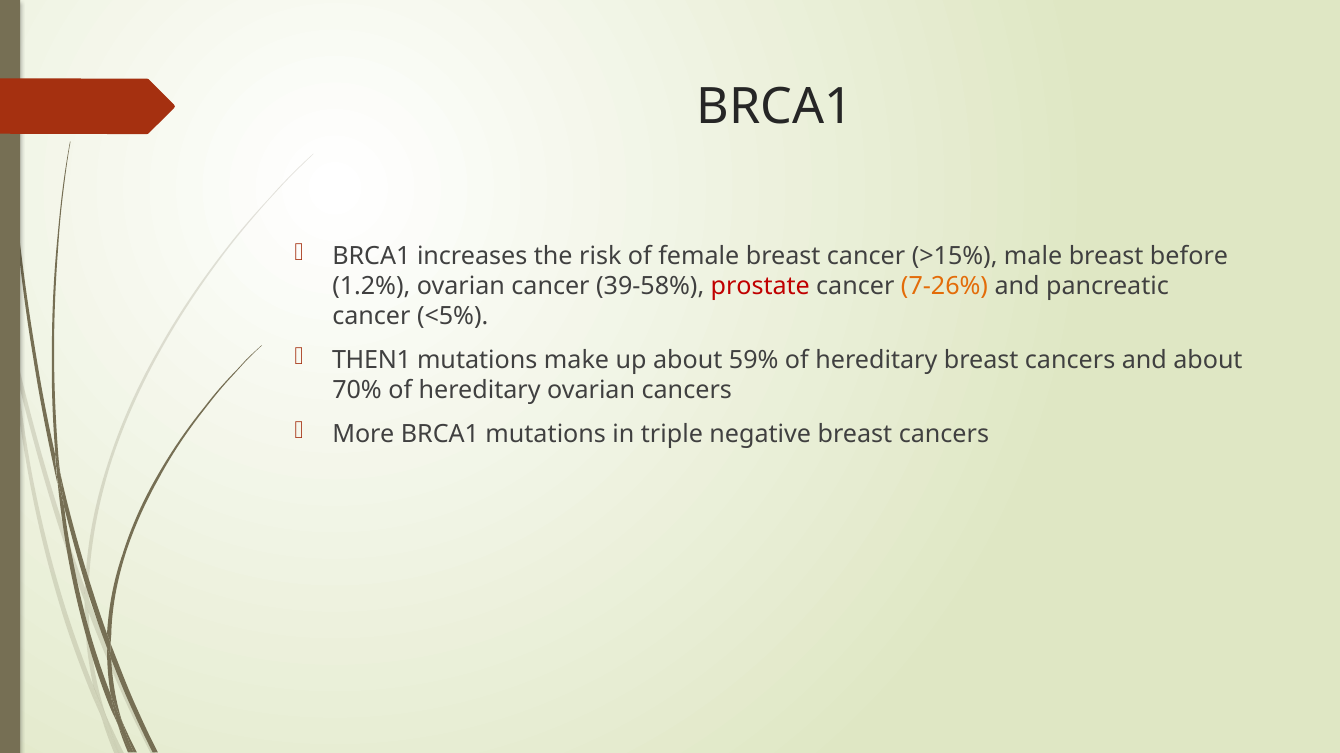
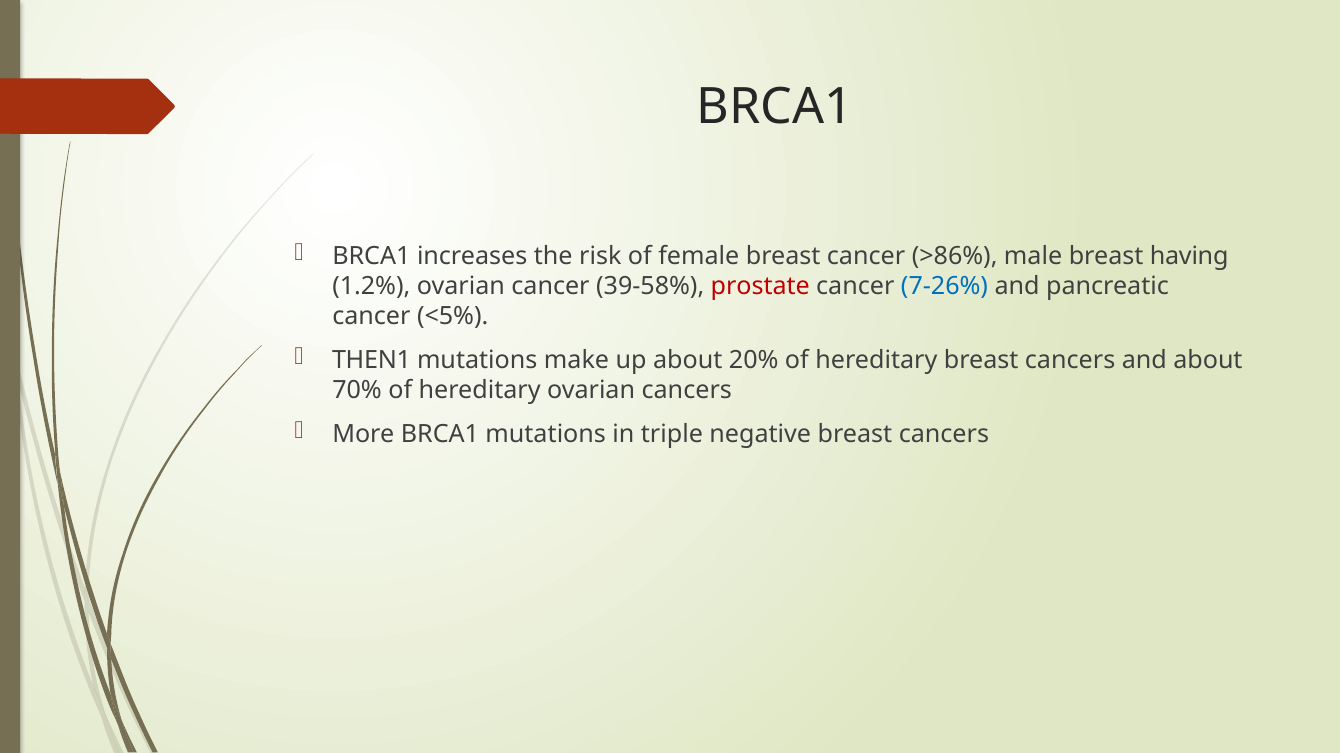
>15%: >15% -> >86%
before: before -> having
7-26% colour: orange -> blue
59%: 59% -> 20%
